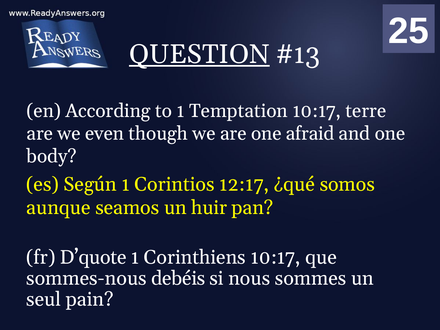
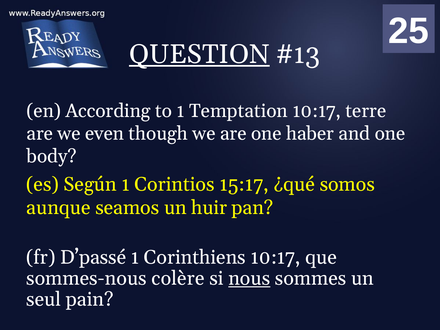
afraid: afraid -> haber
12:17: 12:17 -> 15:17
D’quote: D’quote -> D’passé
debéis: debéis -> colère
nous underline: none -> present
